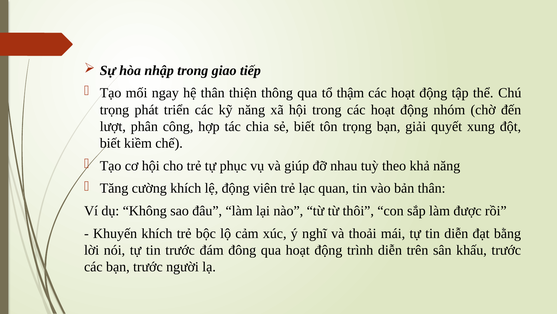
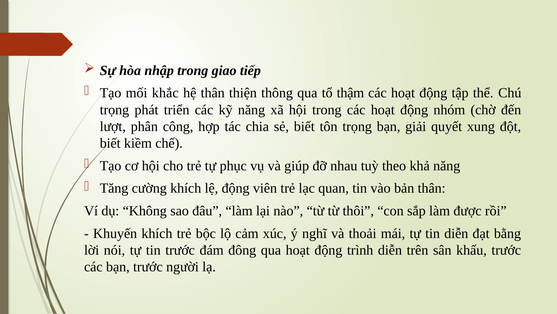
ngay: ngay -> khắc
